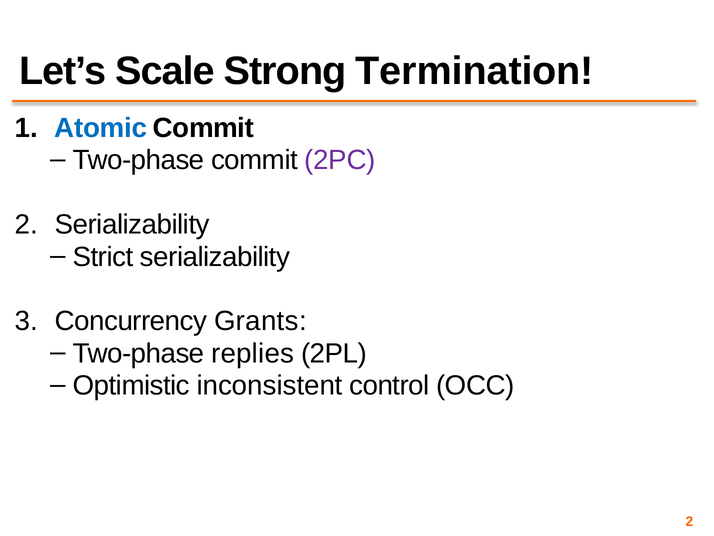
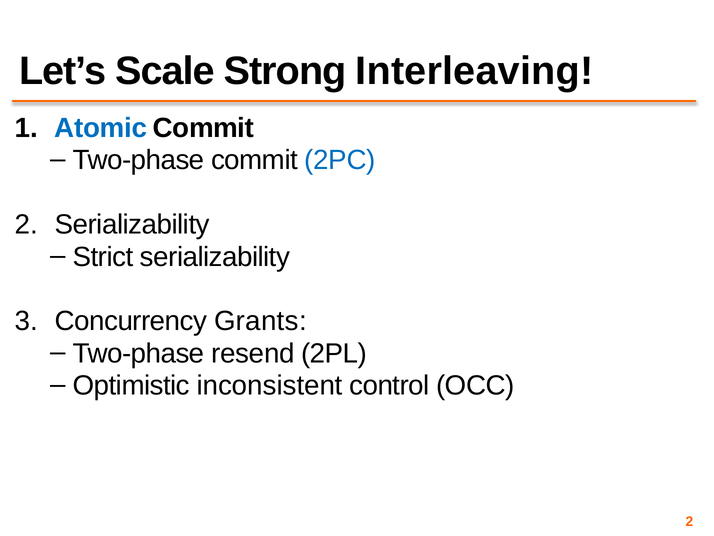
Termination: Termination -> Interleaving
2PC colour: purple -> blue
replies: replies -> resend
